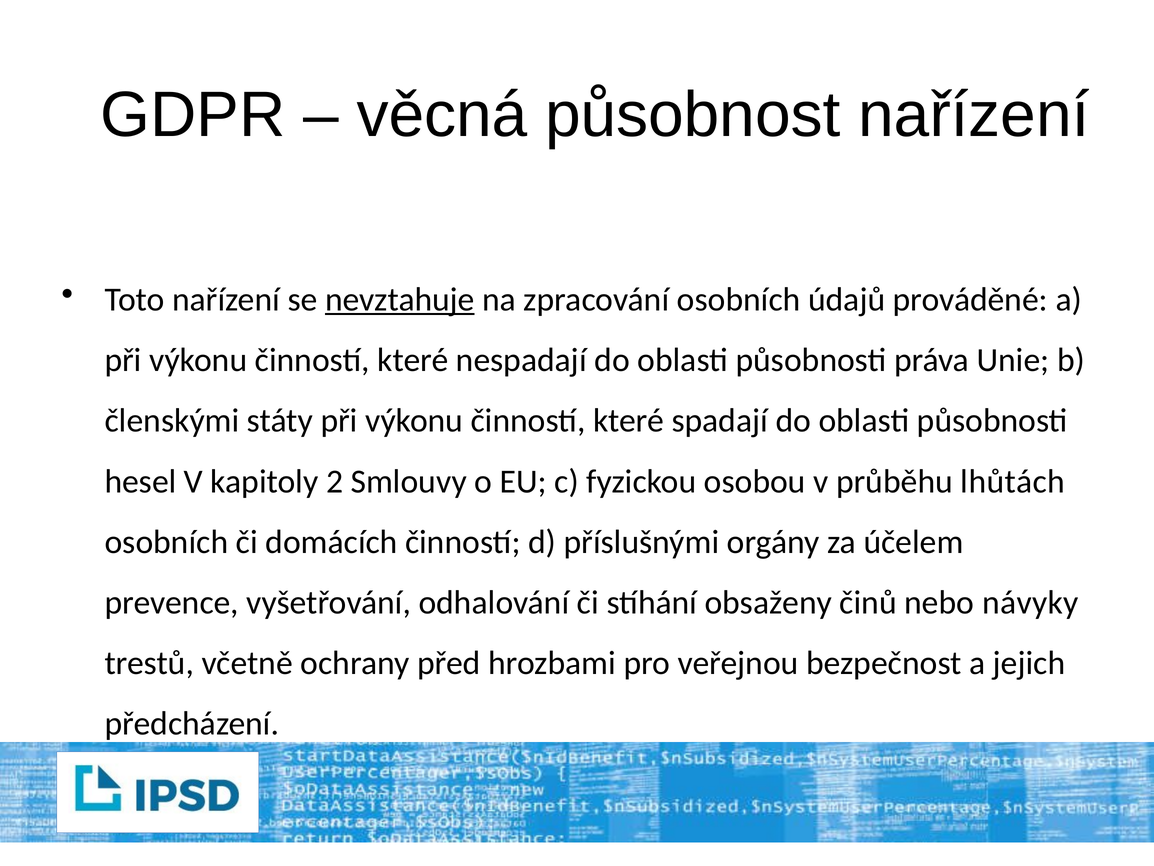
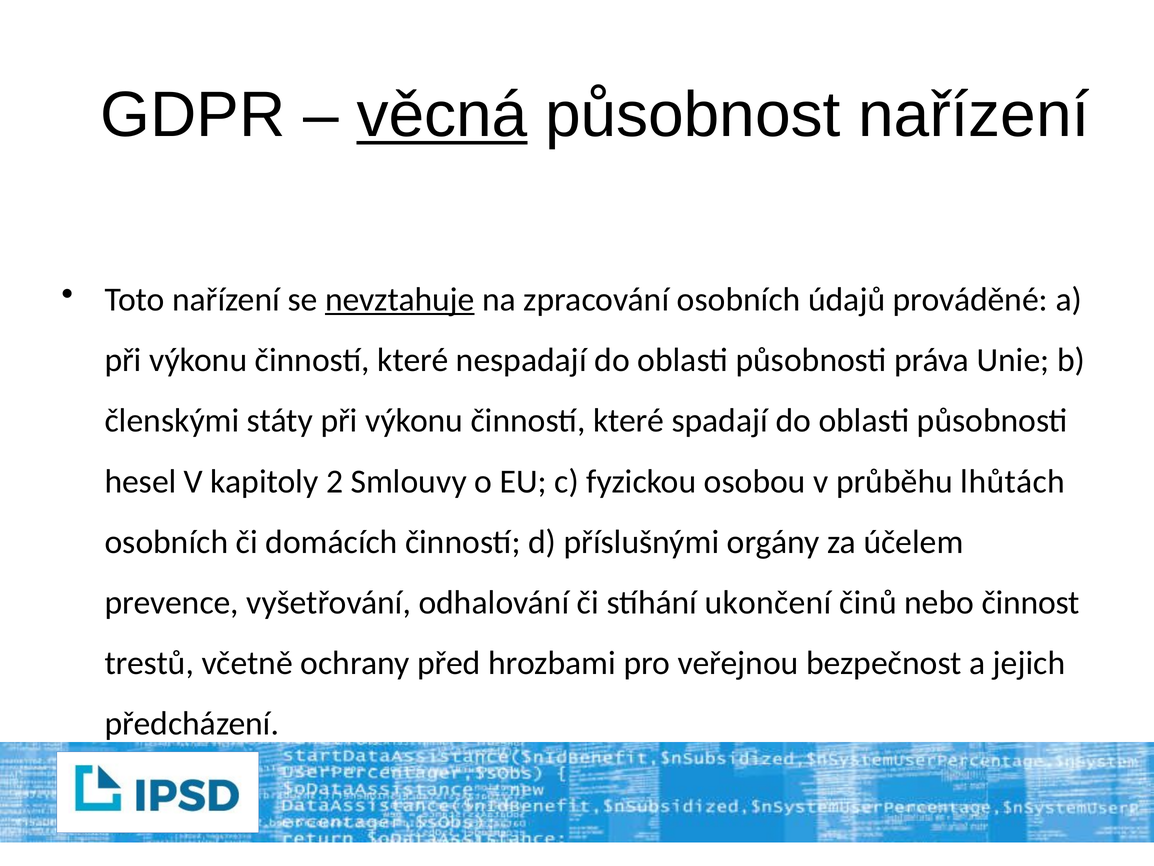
věcná underline: none -> present
obsaženy: obsaženy -> ukončení
návyky: návyky -> činnost
